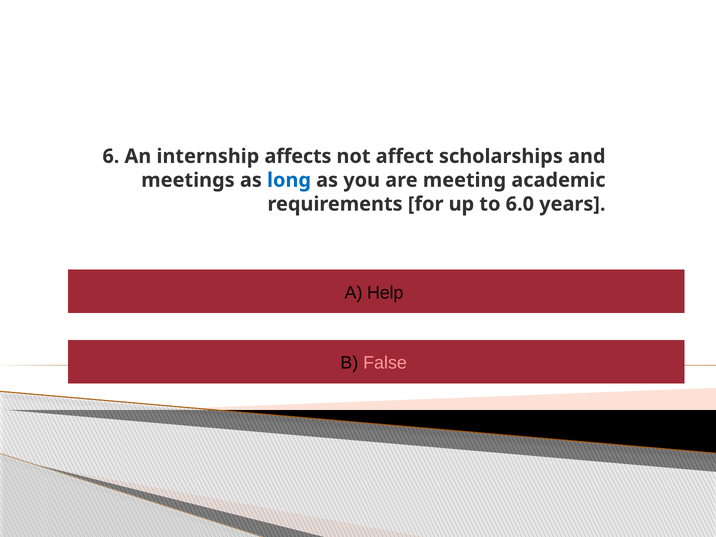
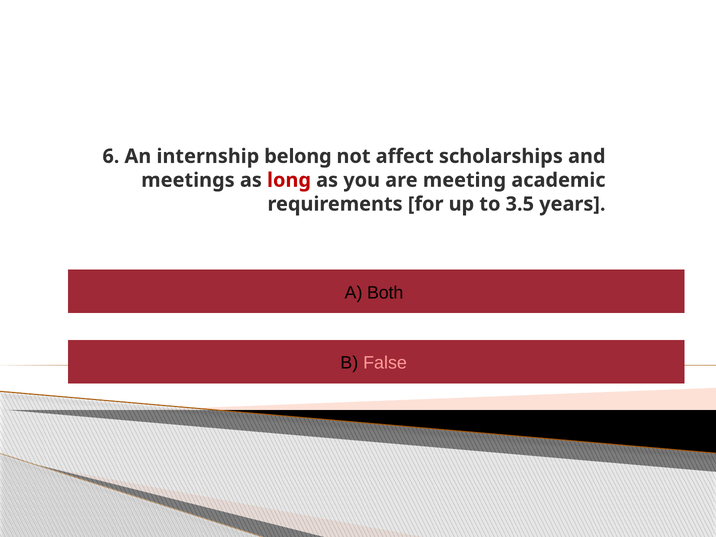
affects: affects -> belong
long colour: blue -> red
6.0: 6.0 -> 3.5
Help: Help -> Both
